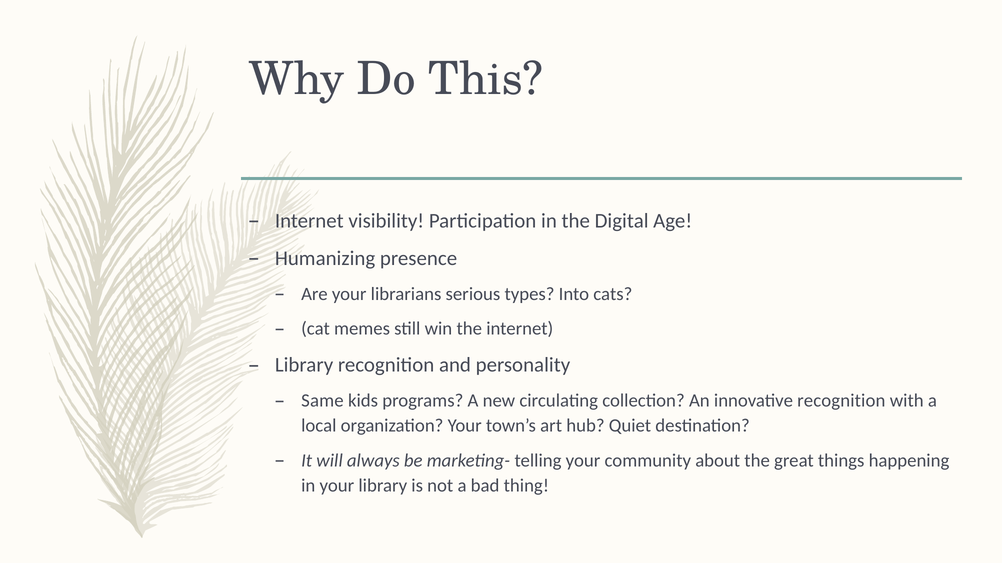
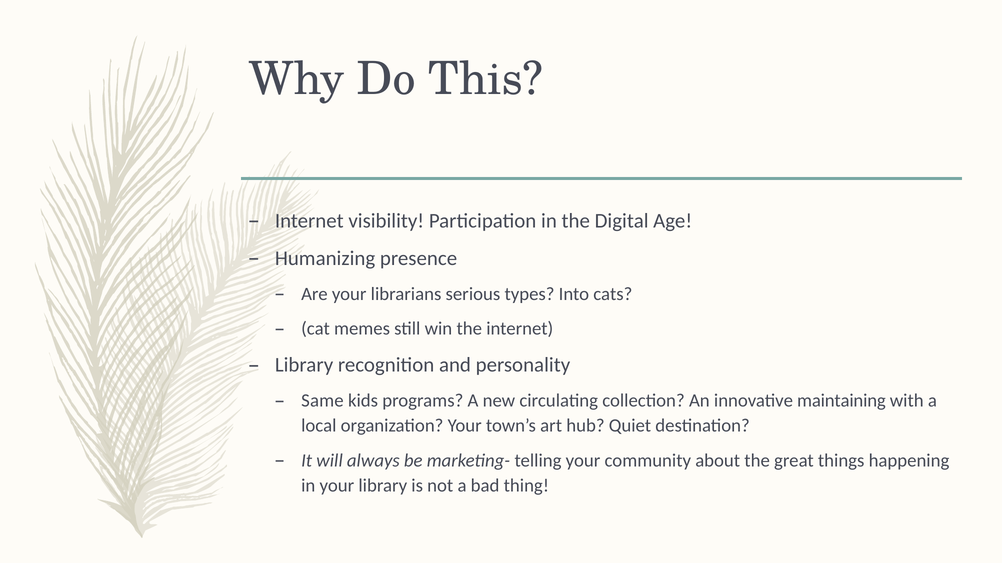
innovative recognition: recognition -> maintaining
